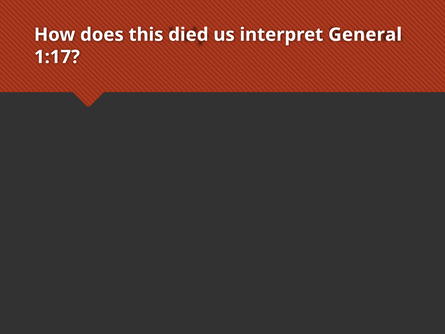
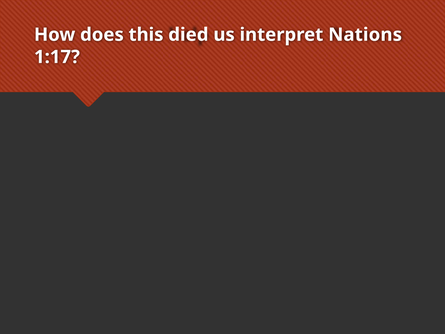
General: General -> Nations
